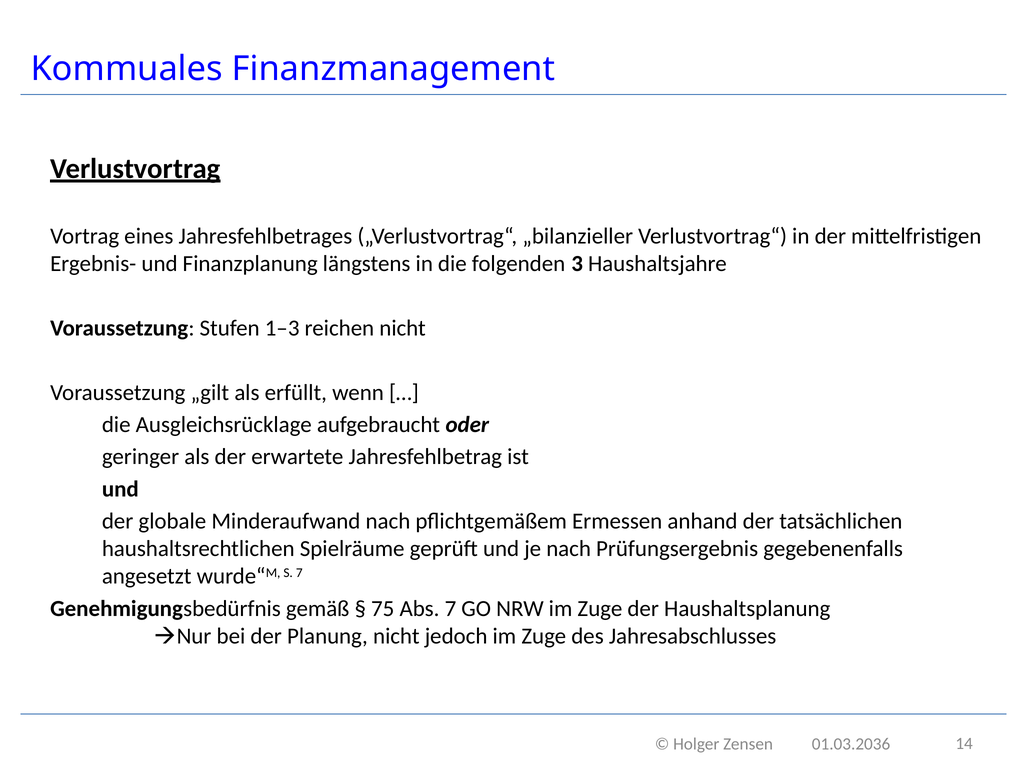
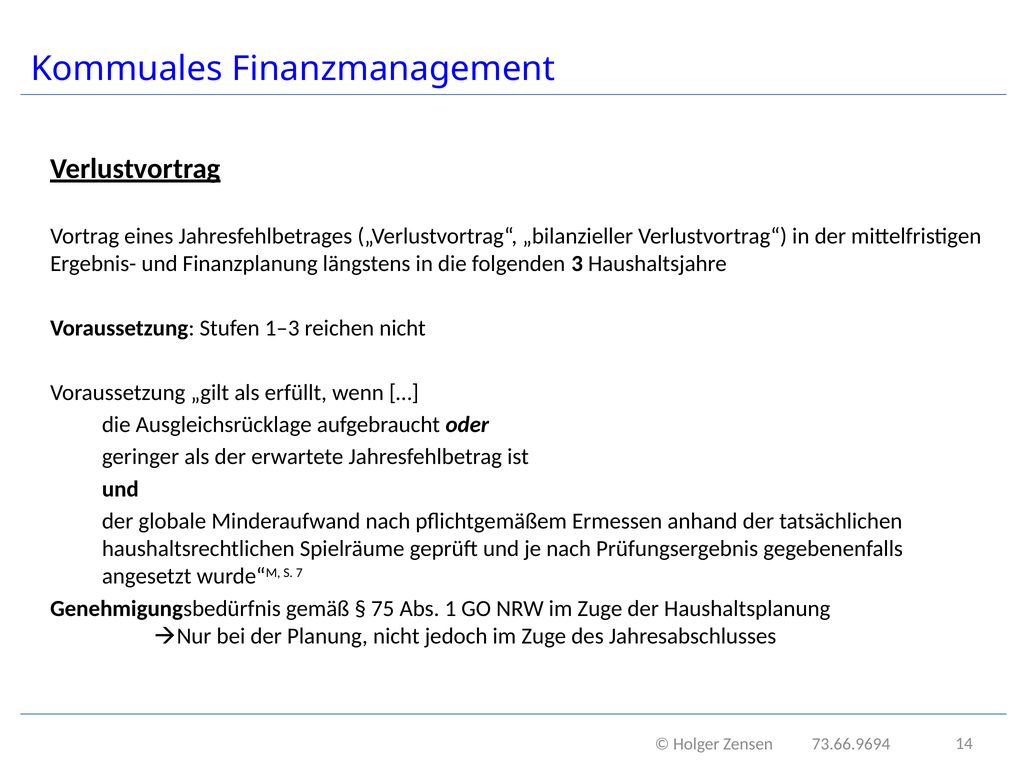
Abs 7: 7 -> 1
01.03.2036: 01.03.2036 -> 73.66.9694
